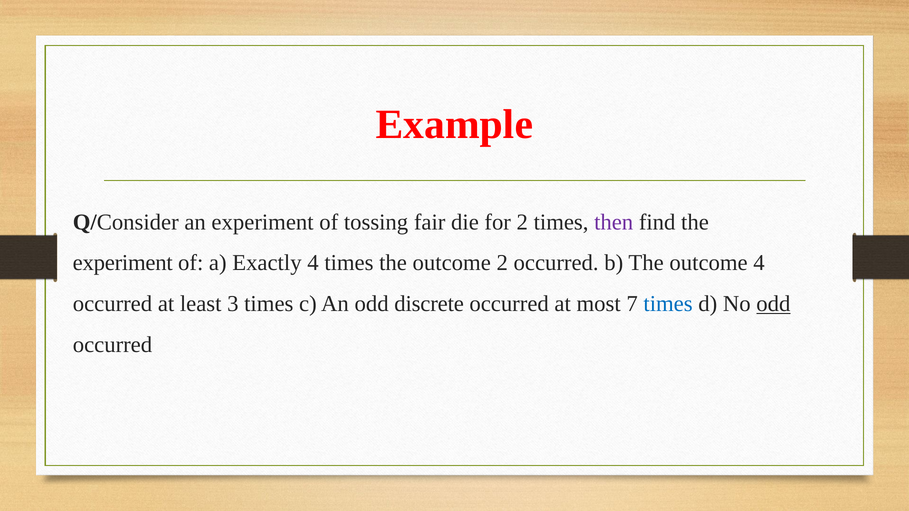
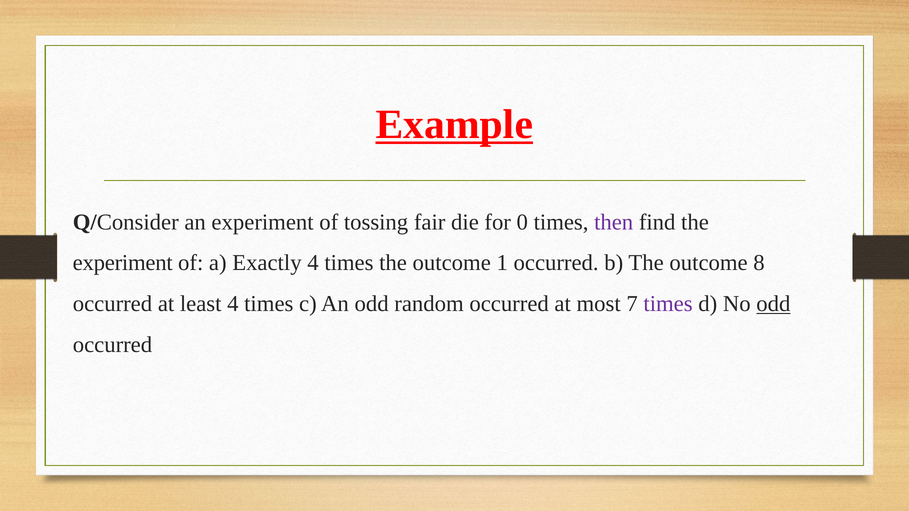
Example underline: none -> present
for 2: 2 -> 0
outcome 2: 2 -> 1
outcome 4: 4 -> 8
least 3: 3 -> 4
discrete: discrete -> random
times at (668, 304) colour: blue -> purple
